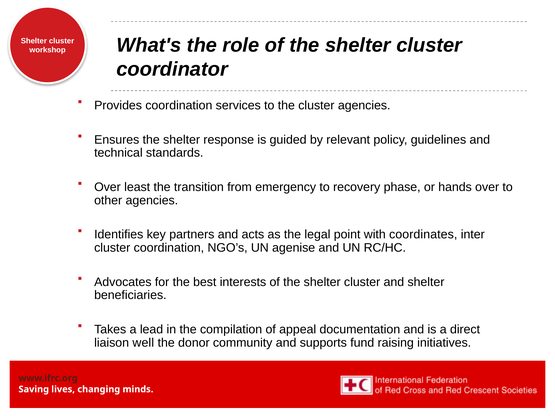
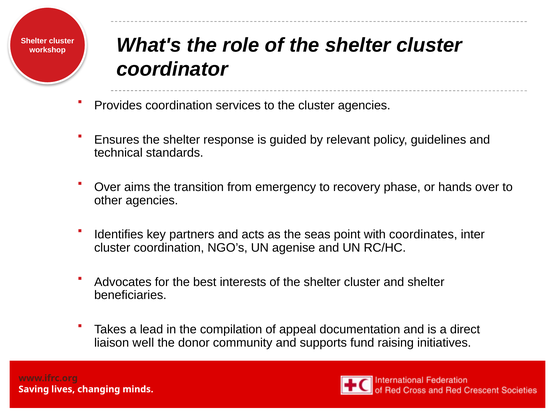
least: least -> aims
legal: legal -> seas
